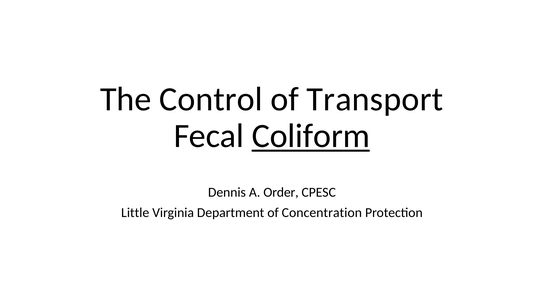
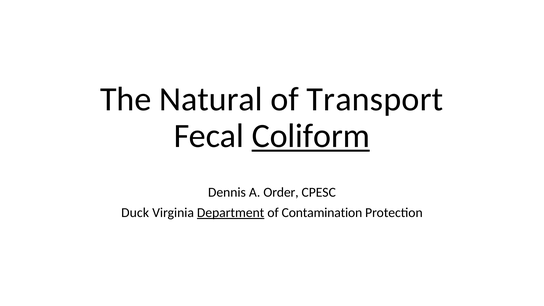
Control: Control -> Natural
Little: Little -> Duck
Department underline: none -> present
Concentration: Concentration -> Contamination
